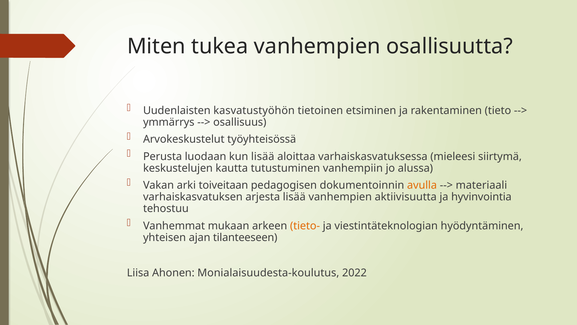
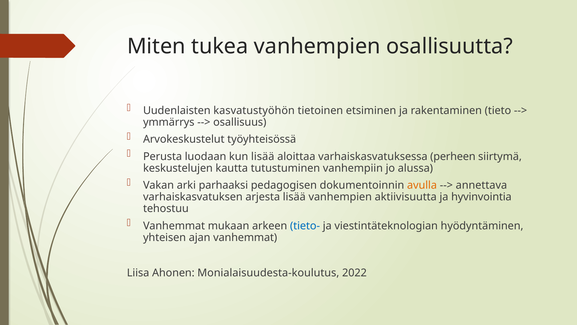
mieleesi: mieleesi -> perheen
toiveitaan: toiveitaan -> parhaaksi
materiaali: materiaali -> annettava
tieto- colour: orange -> blue
ajan tilanteeseen: tilanteeseen -> vanhemmat
